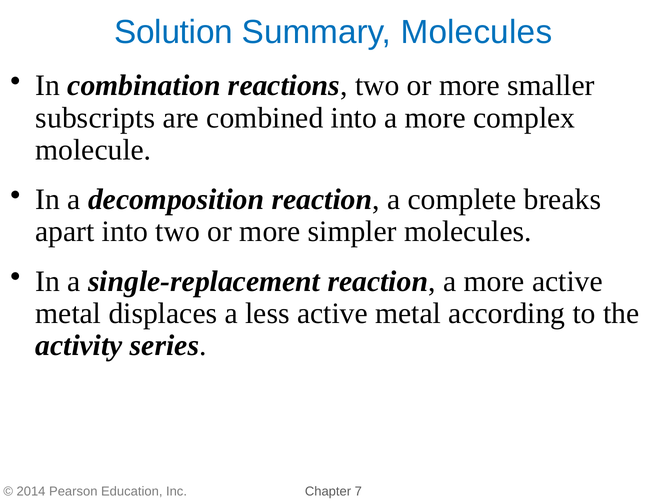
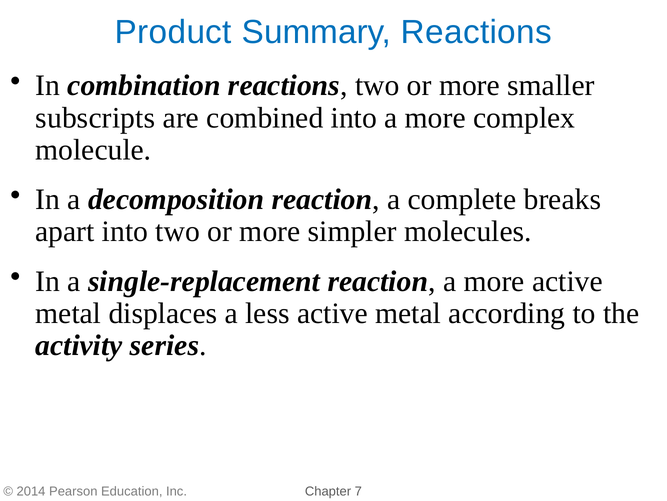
Solution: Solution -> Product
Summary Molecules: Molecules -> Reactions
